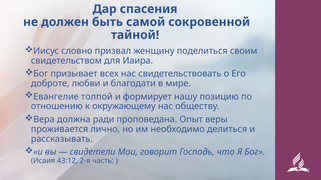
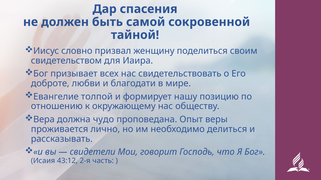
ради: ради -> чудо
